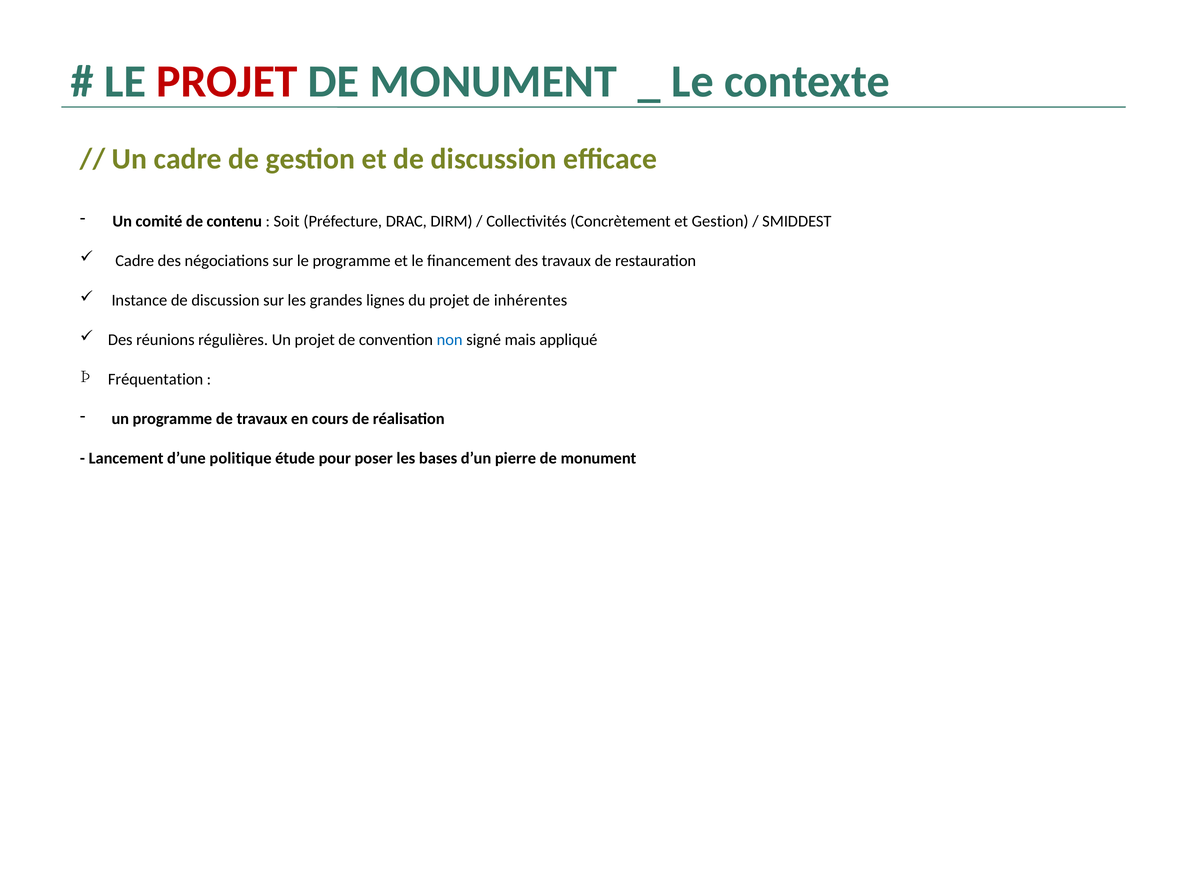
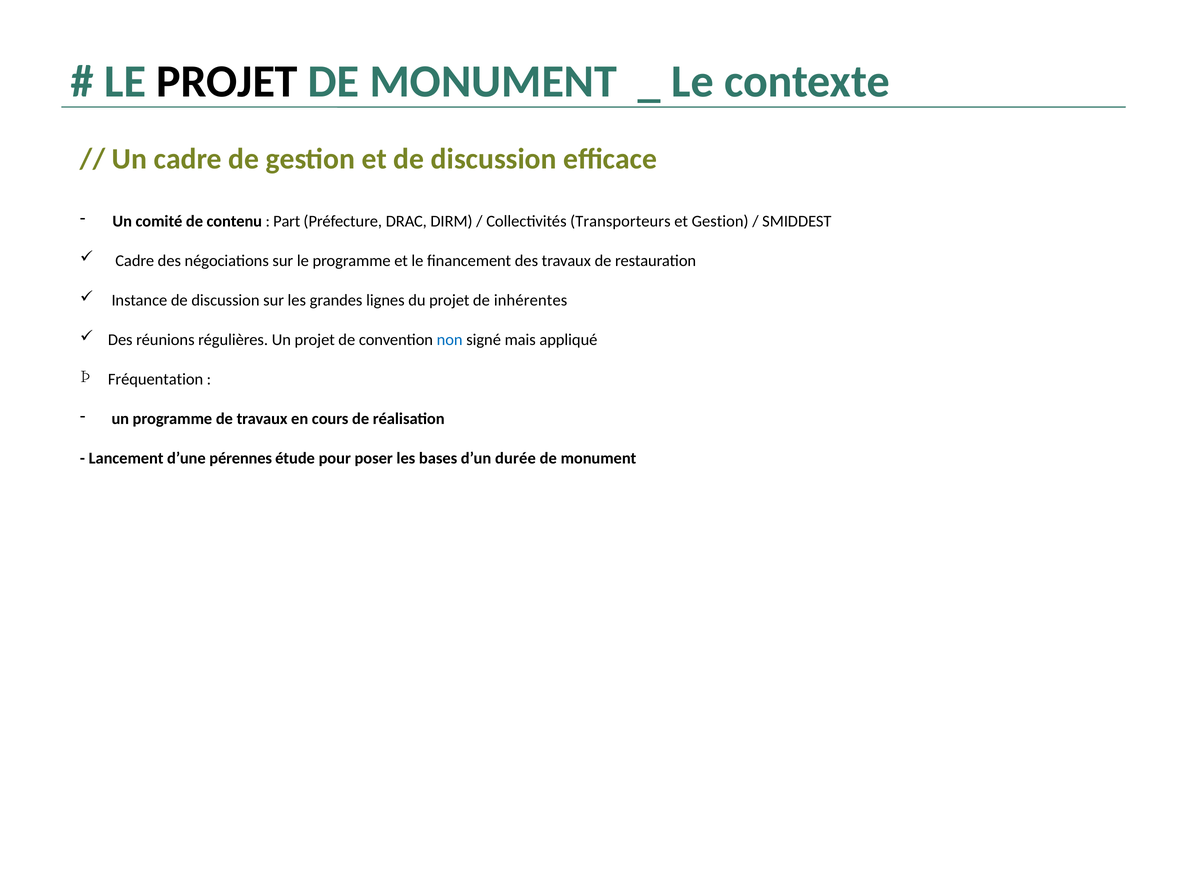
PROJET at (227, 81) colour: red -> black
Soit: Soit -> Part
Concrètement: Concrètement -> Transporteurs
politique: politique -> pérennes
pierre: pierre -> durée
